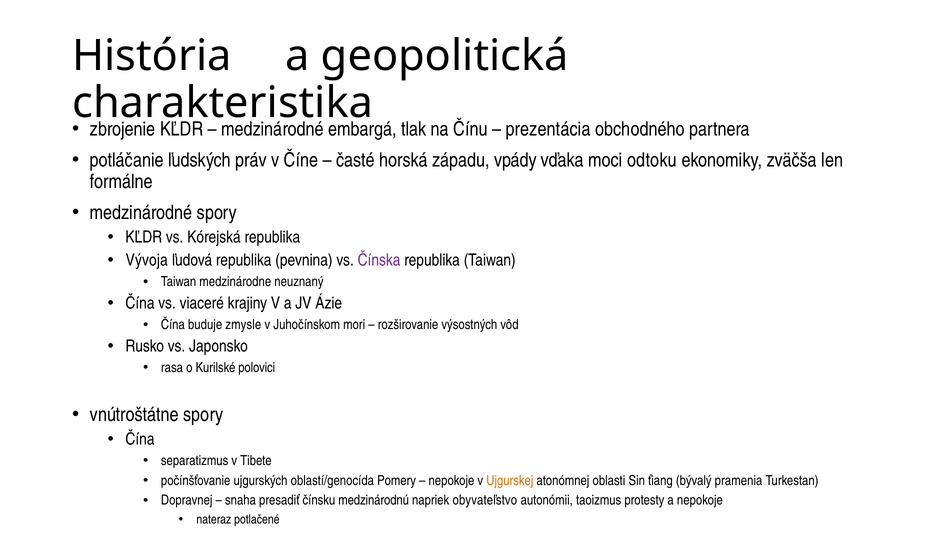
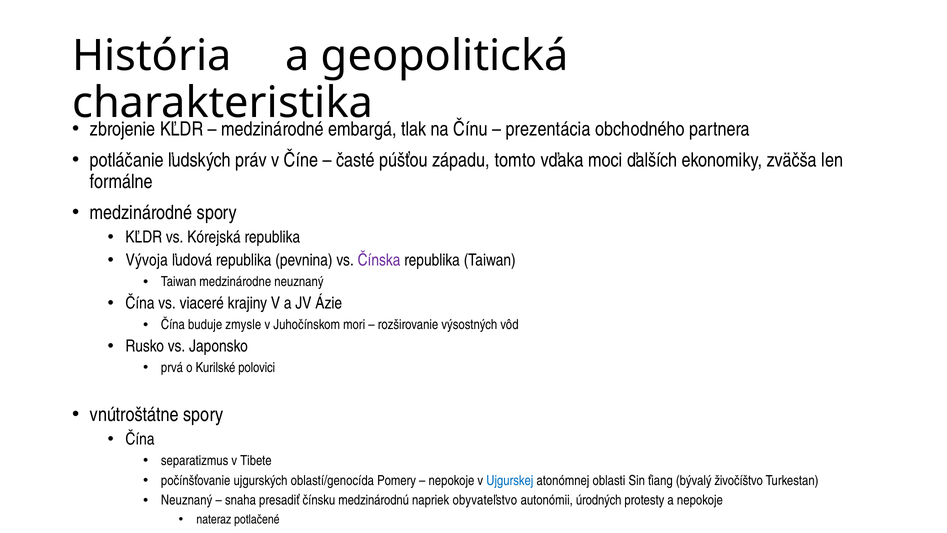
horská: horská -> púšťou
vpády: vpády -> tomto
odtoku: odtoku -> ďalších
rasa: rasa -> prvá
Ujgurskej colour: orange -> blue
pramenia: pramenia -> živočíštvo
Dopravnej at (187, 500): Dopravnej -> Neuznaný
taoizmus: taoizmus -> úrodných
